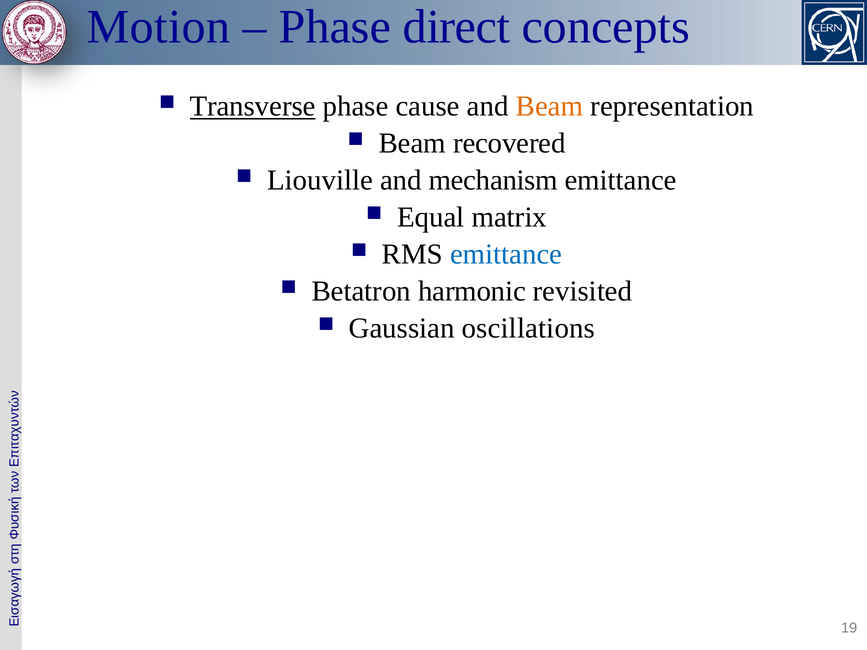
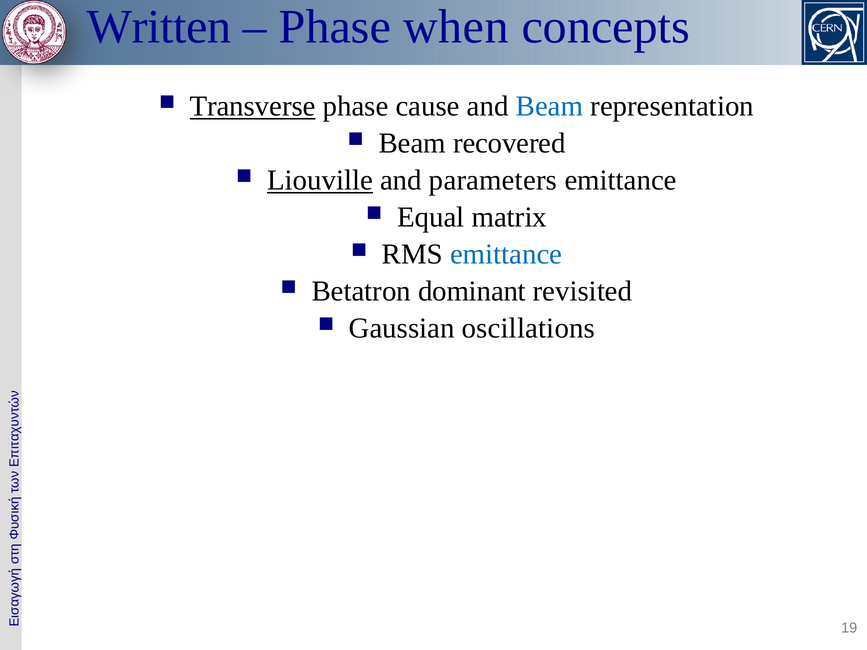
Motion: Motion -> Written
direct: direct -> when
Beam at (550, 106) colour: orange -> blue
Liouville underline: none -> present
mechanism: mechanism -> parameters
harmonic: harmonic -> dominant
